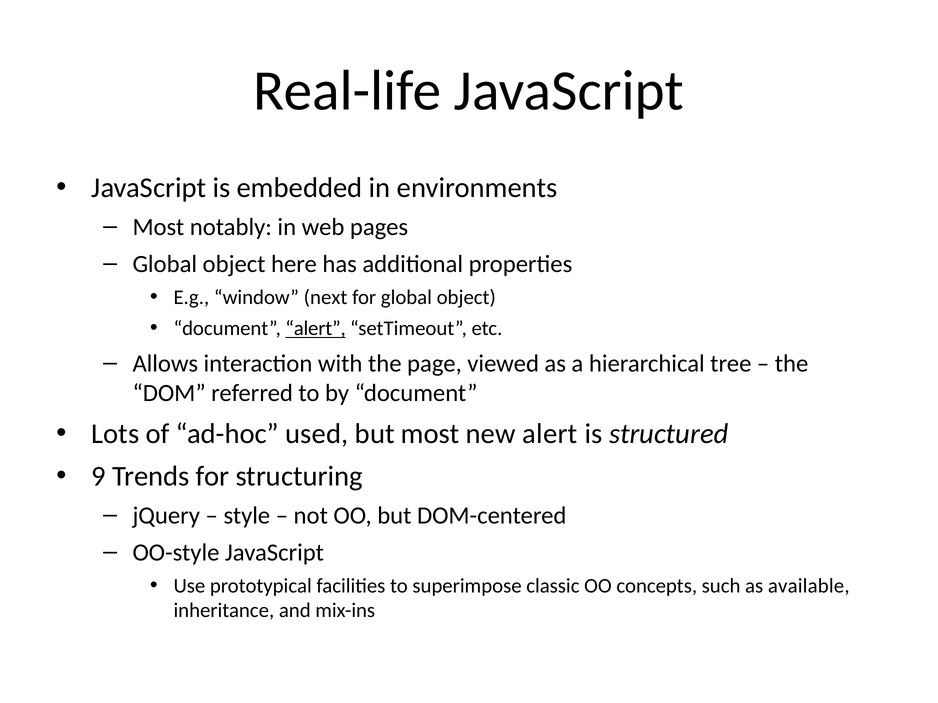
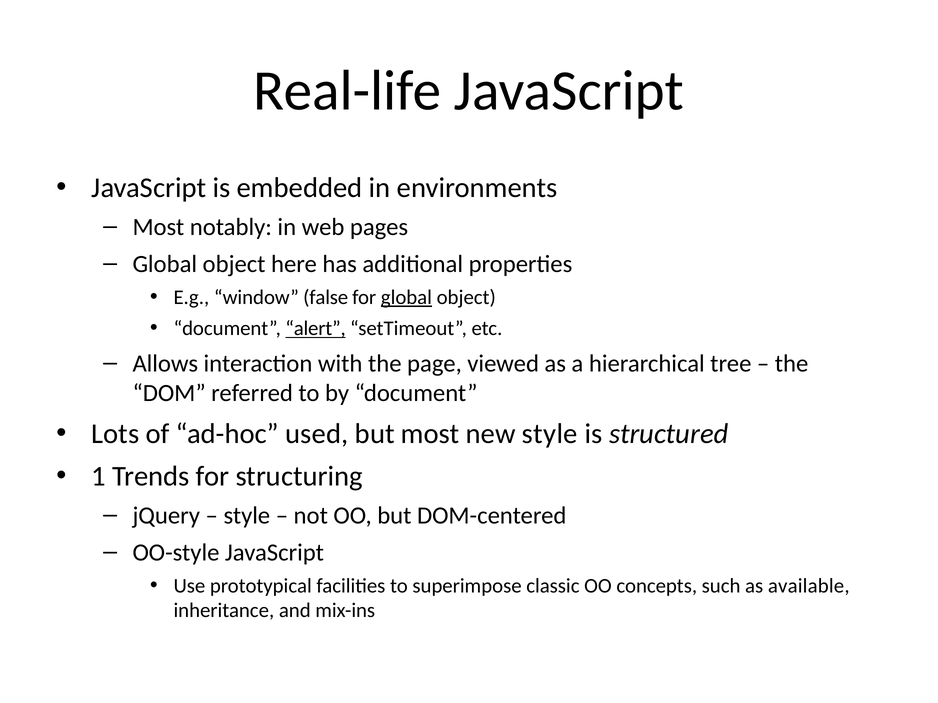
next: next -> false
global at (406, 297) underline: none -> present
new alert: alert -> style
9: 9 -> 1
